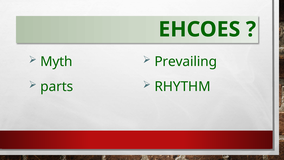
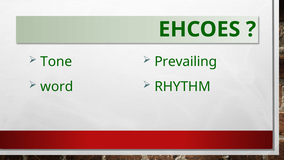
Myth: Myth -> Tone
parts: parts -> word
